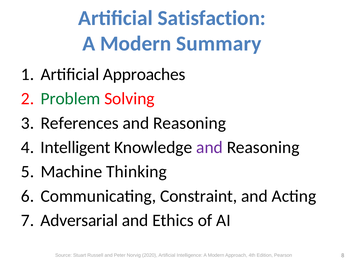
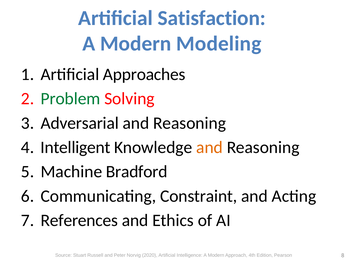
Summary: Summary -> Modeling
References: References -> Adversarial
and at (209, 148) colour: purple -> orange
Thinking: Thinking -> Bradford
Adversarial: Adversarial -> References
